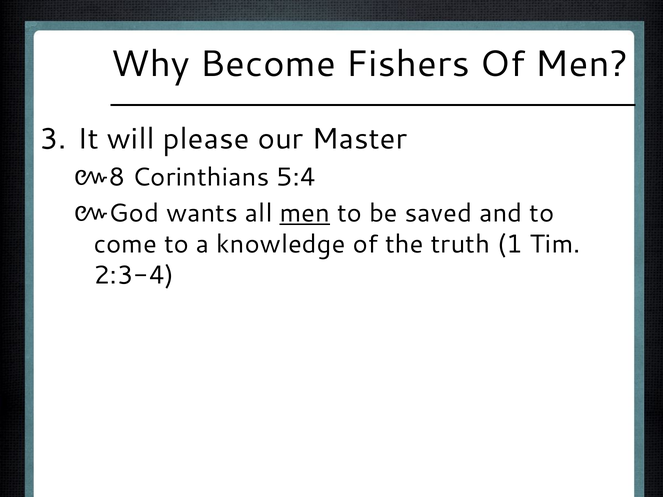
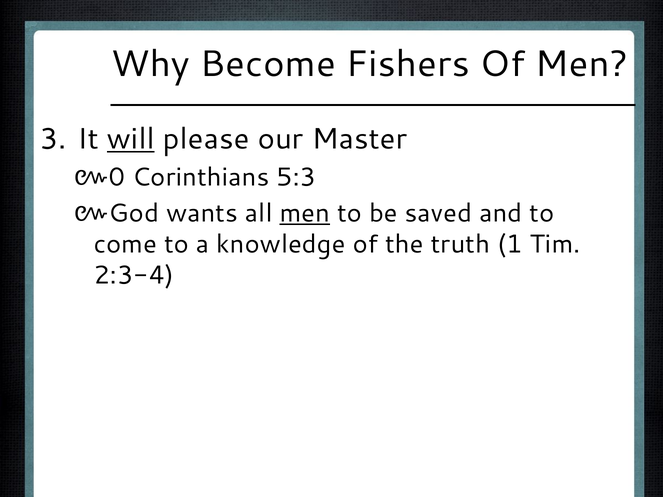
will underline: none -> present
8: 8 -> 0
5:4: 5:4 -> 5:3
